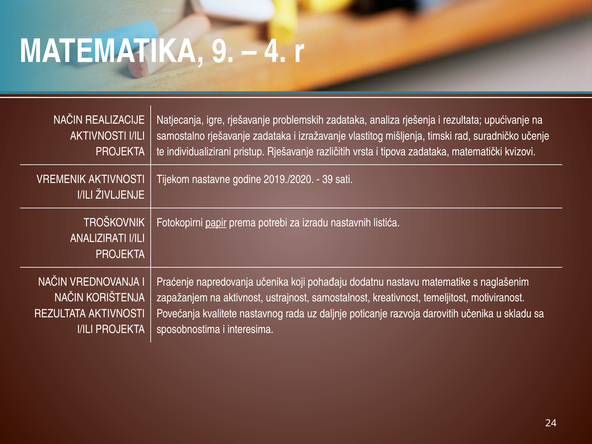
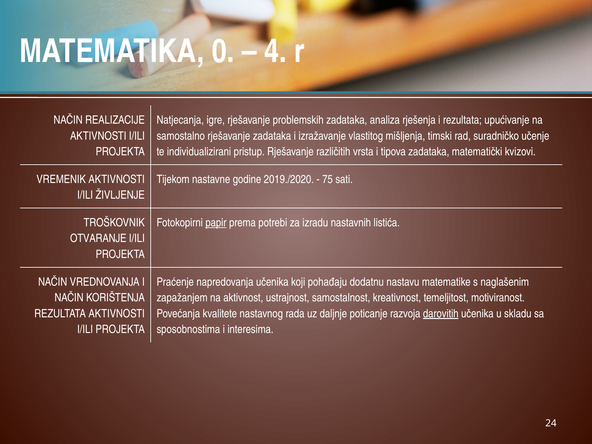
9: 9 -> 0
39: 39 -> 75
ANALIZIRATI: ANALIZIRATI -> OTVARANJE
darovitih underline: none -> present
